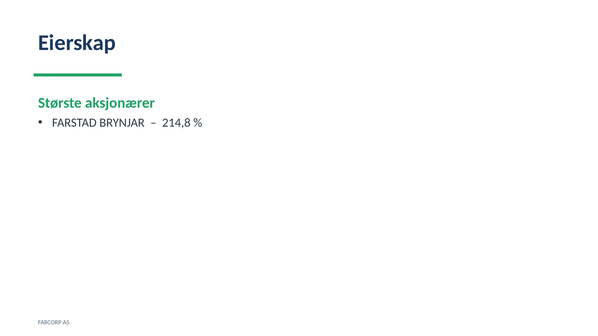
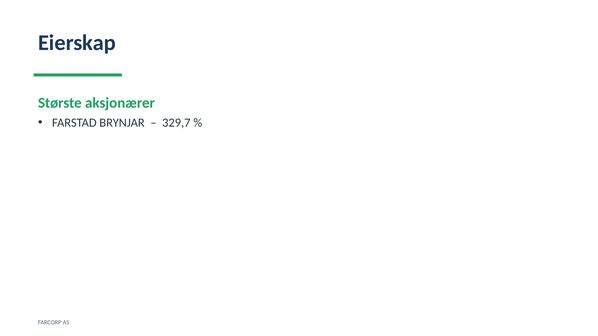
214,8: 214,8 -> 329,7
